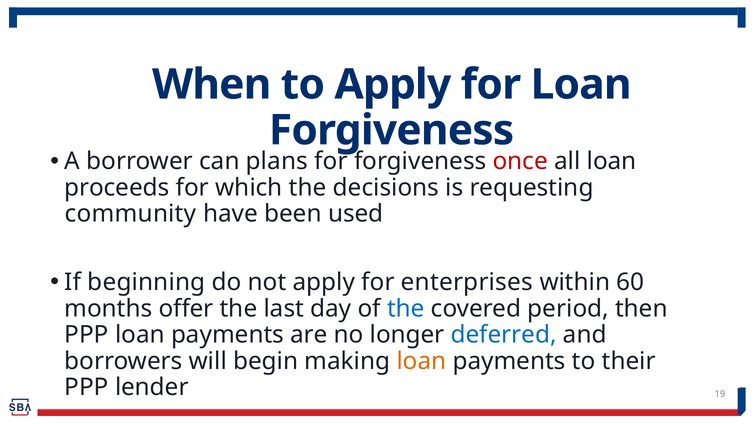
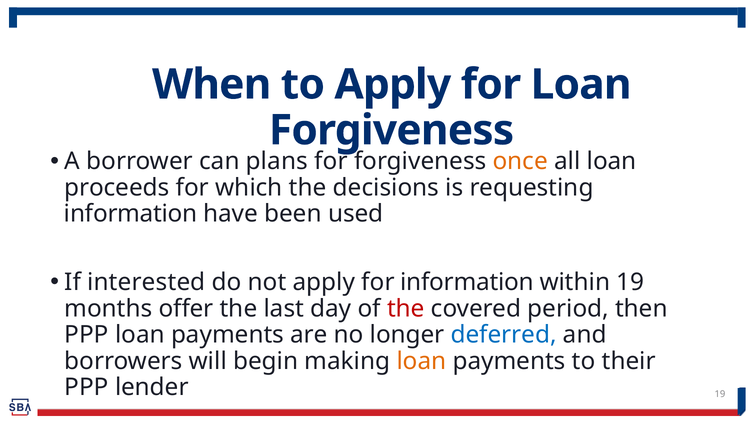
once colour: red -> orange
community at (131, 214): community -> information
beginning: beginning -> interested
for enterprises: enterprises -> information
within 60: 60 -> 19
the at (406, 309) colour: blue -> red
